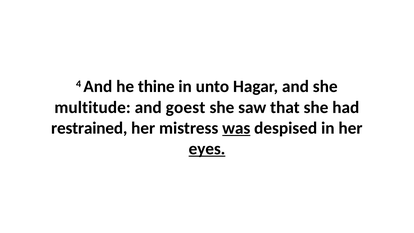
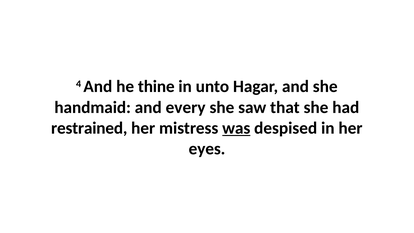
multitude: multitude -> handmaid
goest: goest -> every
eyes underline: present -> none
